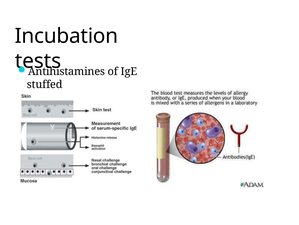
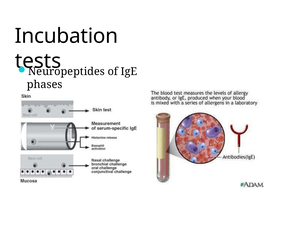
Antihistamines: Antihistamines -> Neuropeptides
stuffed: stuffed -> phases
